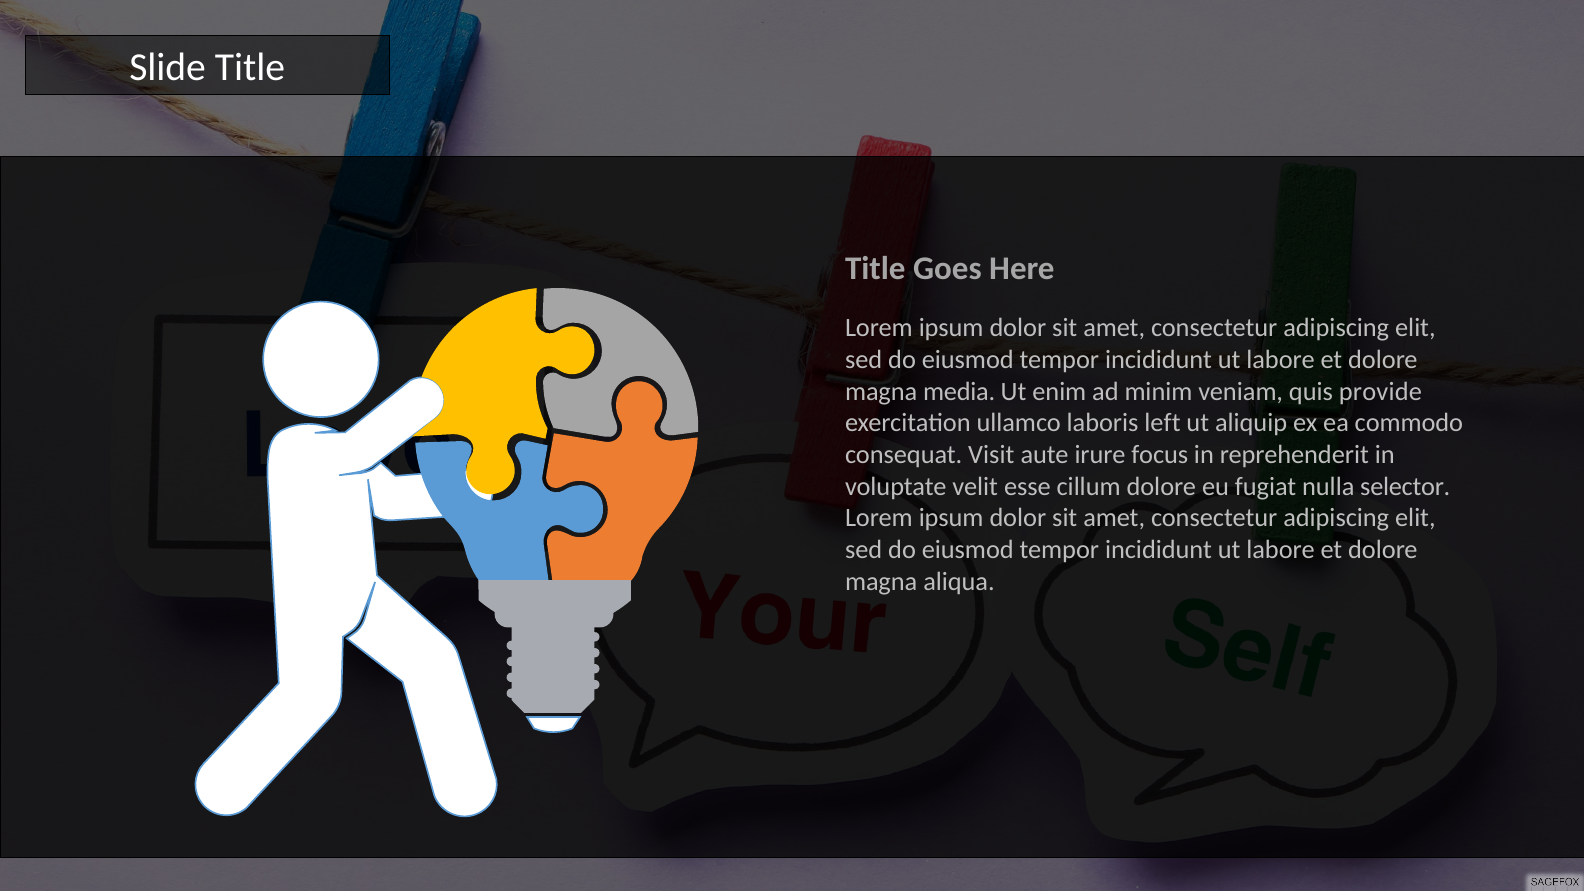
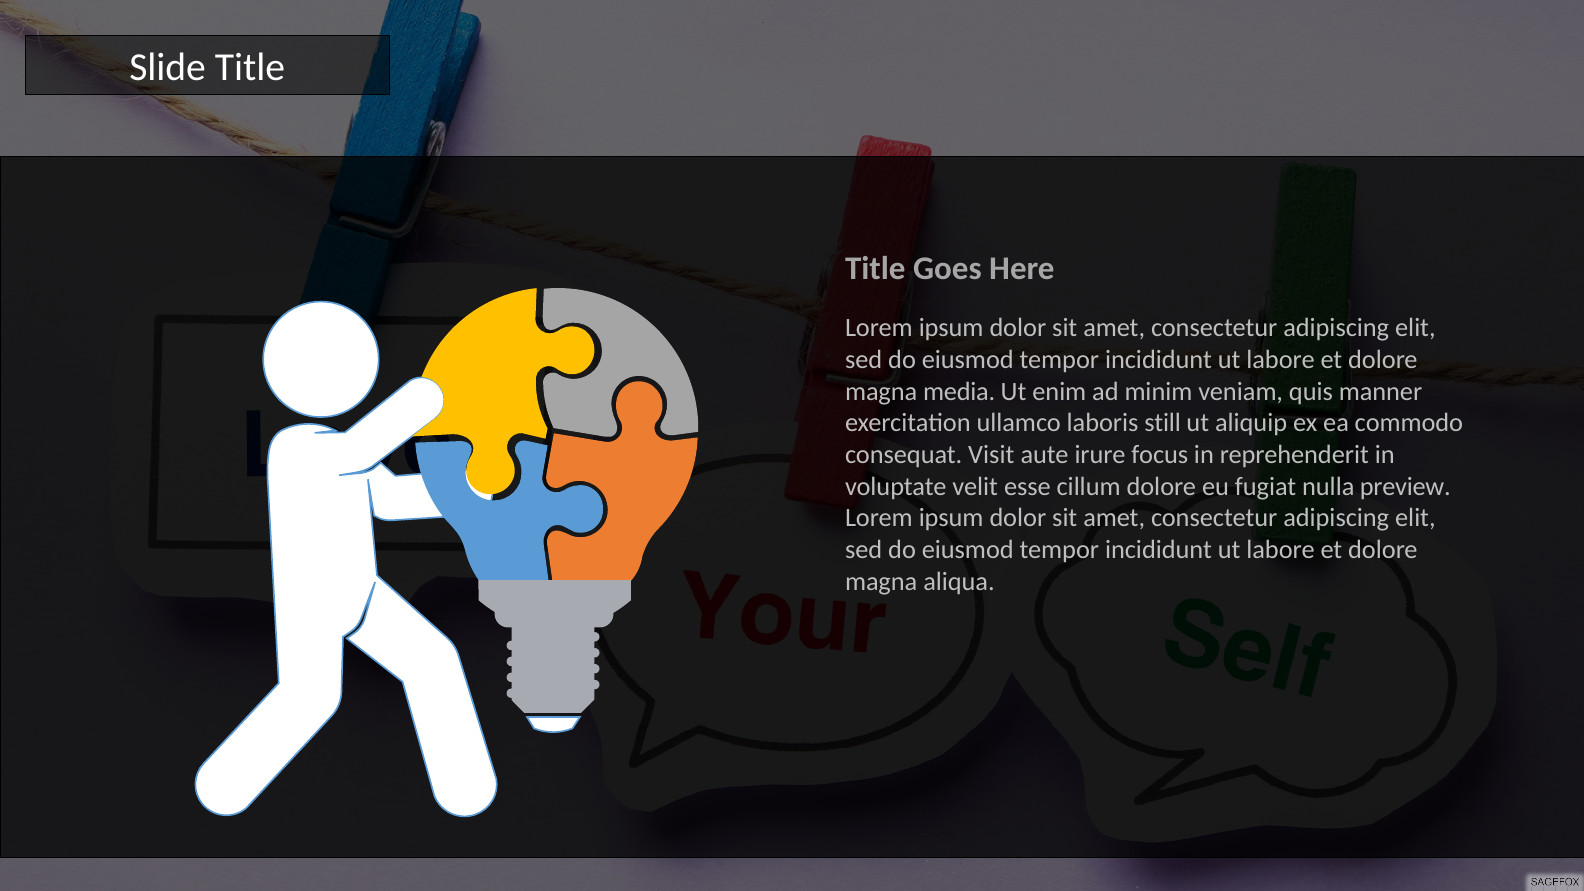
provide: provide -> manner
left: left -> still
selector: selector -> preview
